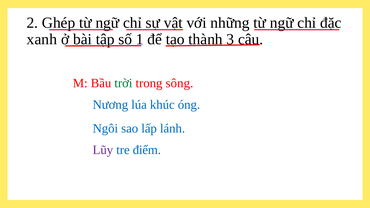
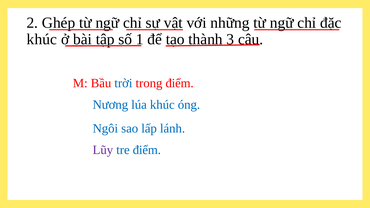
xanh at (42, 39): xanh -> khúc
trời colour: green -> blue
trong sông: sông -> điểm
